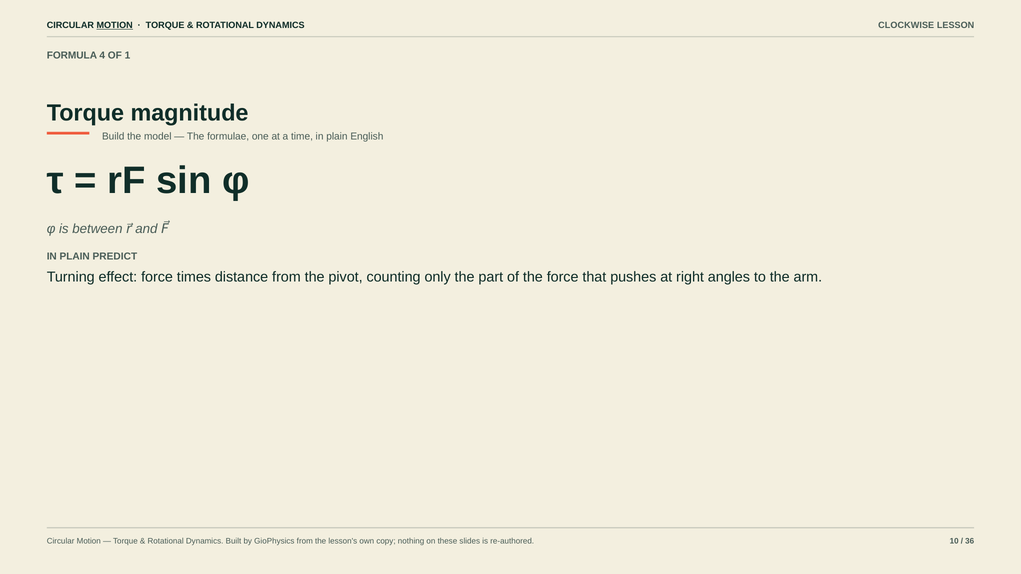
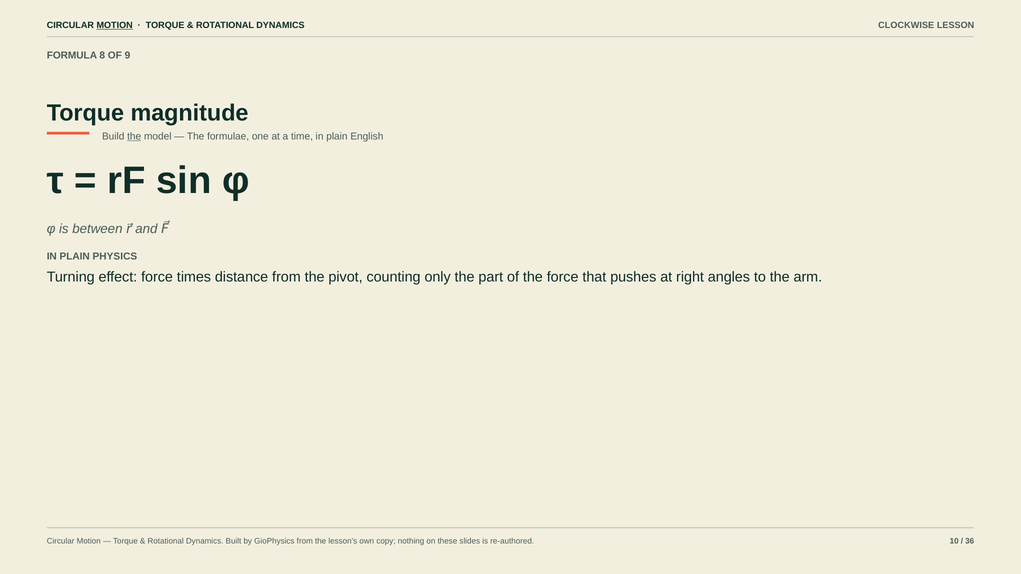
4: 4 -> 8
1: 1 -> 9
the at (134, 136) underline: none -> present
PREDICT: PREDICT -> PHYSICS
